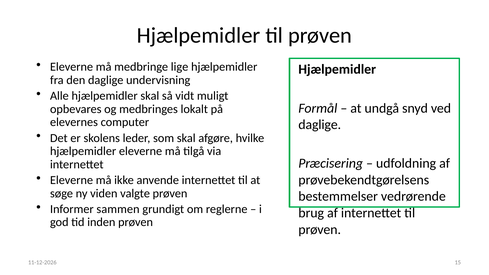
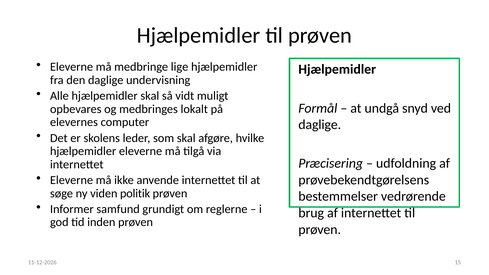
valgte: valgte -> politik
sammen: sammen -> samfund
